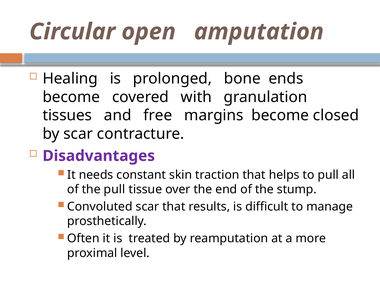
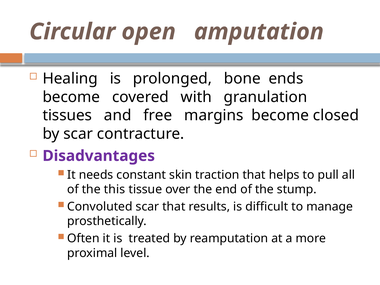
the pull: pull -> this
